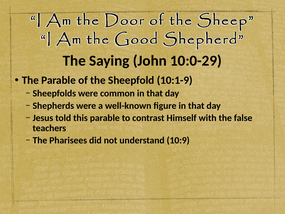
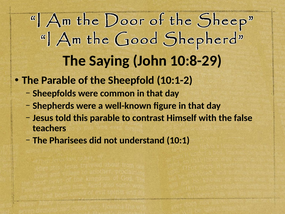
10:0-29: 10:0-29 -> 10:8-29
10:1-9: 10:1-9 -> 10:1-2
10:9: 10:9 -> 10:1
